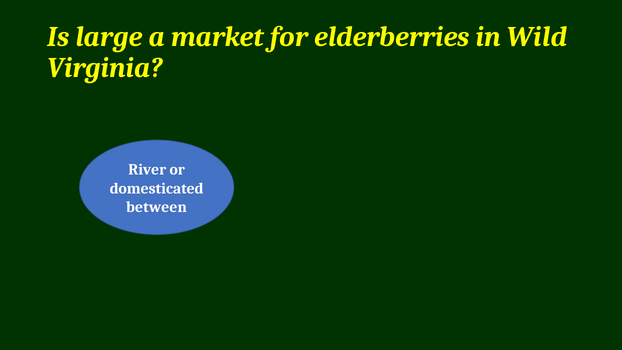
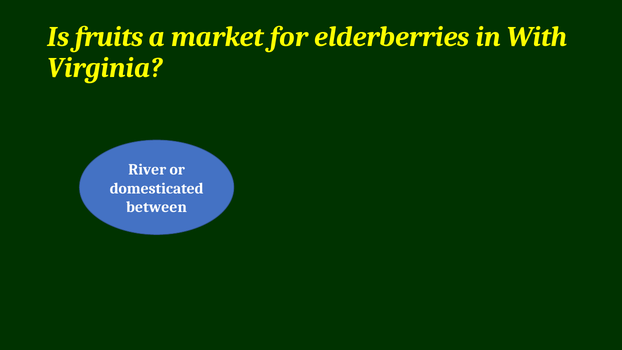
large: large -> fruits
Wild: Wild -> With
